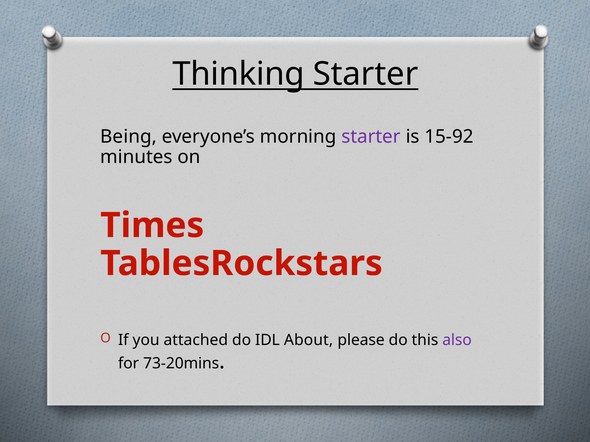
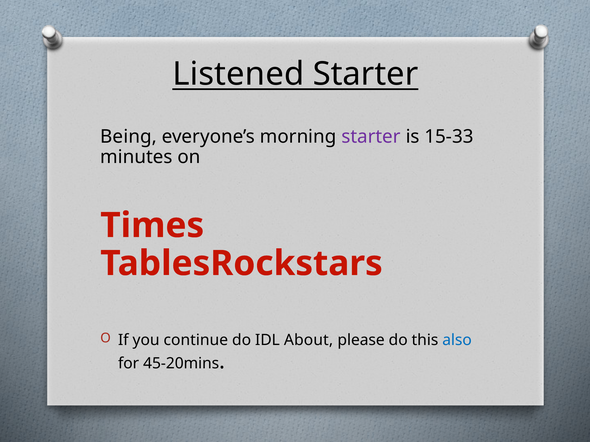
Thinking: Thinking -> Listened
15-92: 15-92 -> 15-33
attached: attached -> continue
also colour: purple -> blue
73-20mins: 73-20mins -> 45-20mins
